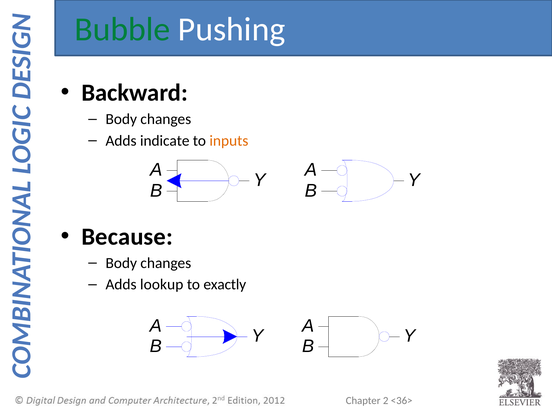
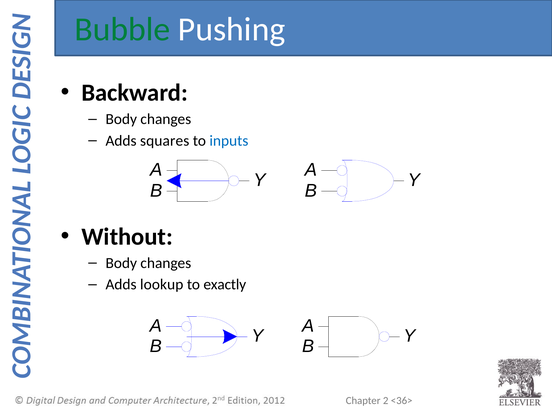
indicate: indicate -> squares
inputs colour: orange -> blue
Because: Because -> Without
